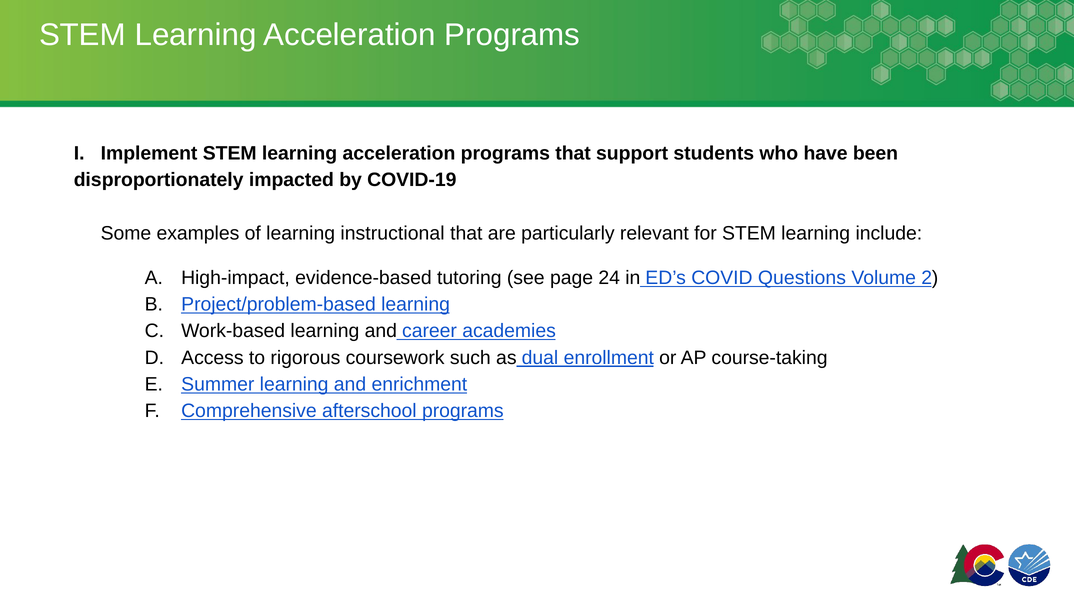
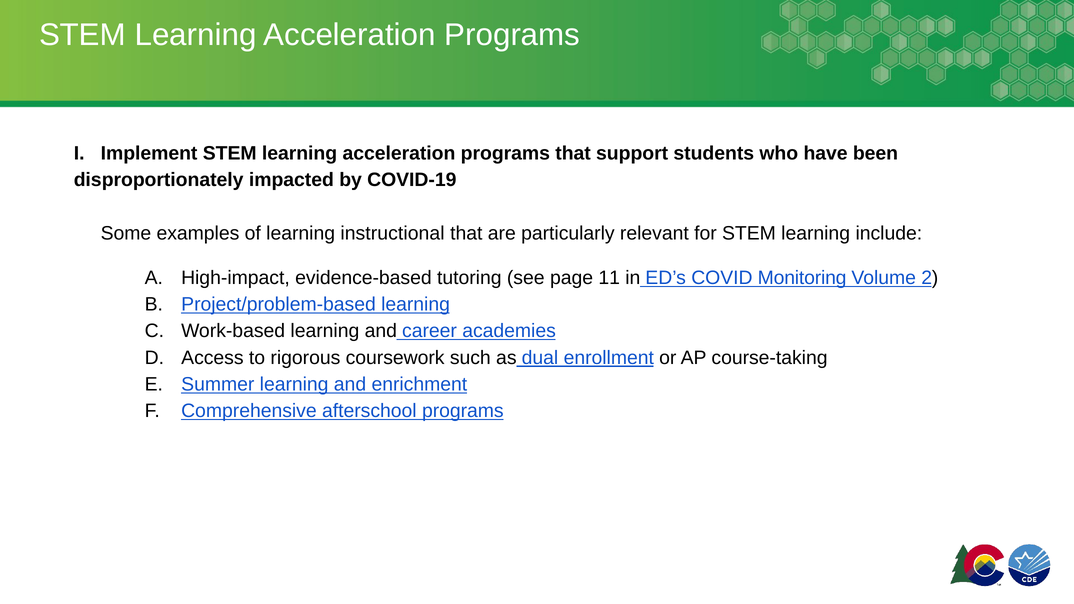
24: 24 -> 11
Questions: Questions -> Monitoring
